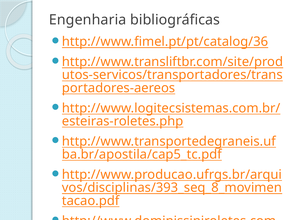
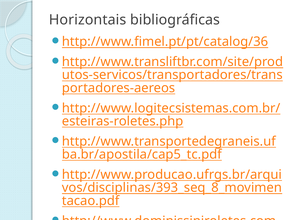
Engenharia: Engenharia -> Horizontais
